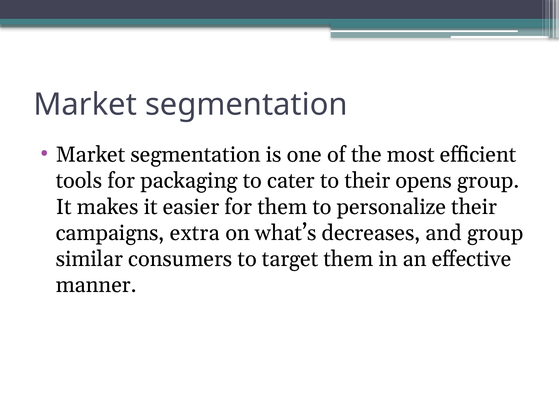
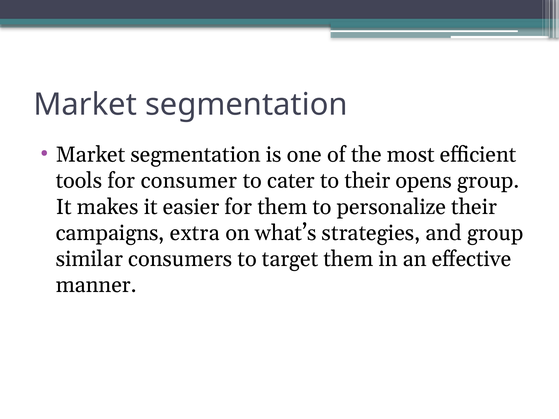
packaging: packaging -> consumer
decreases: decreases -> strategies
